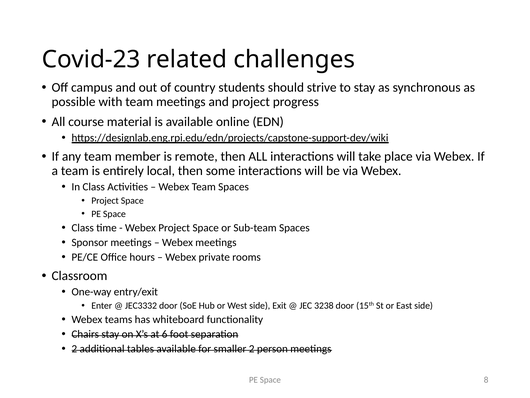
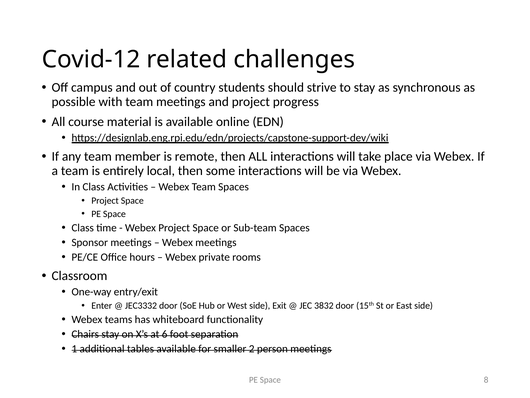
Covid-23: Covid-23 -> Covid-12
3238: 3238 -> 3832
2 at (74, 349): 2 -> 1
